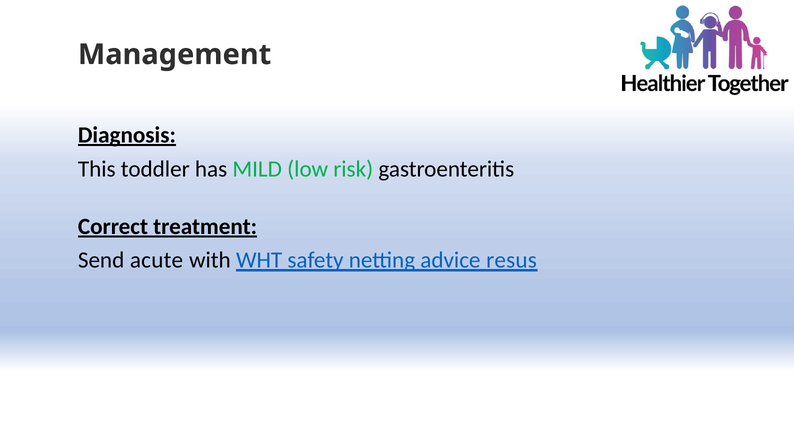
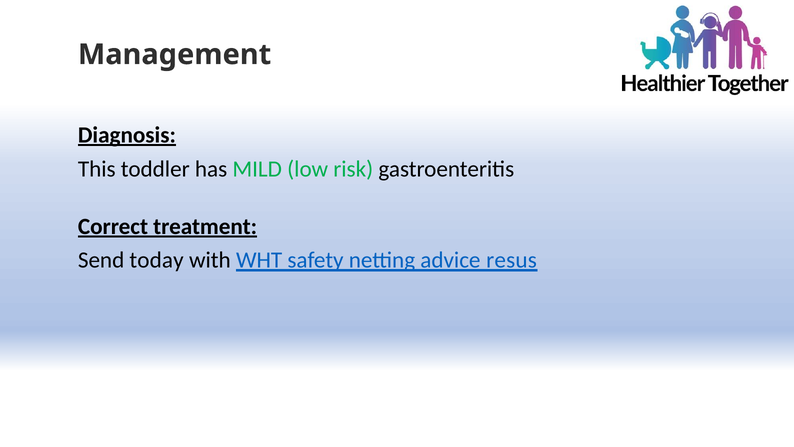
acute: acute -> today
